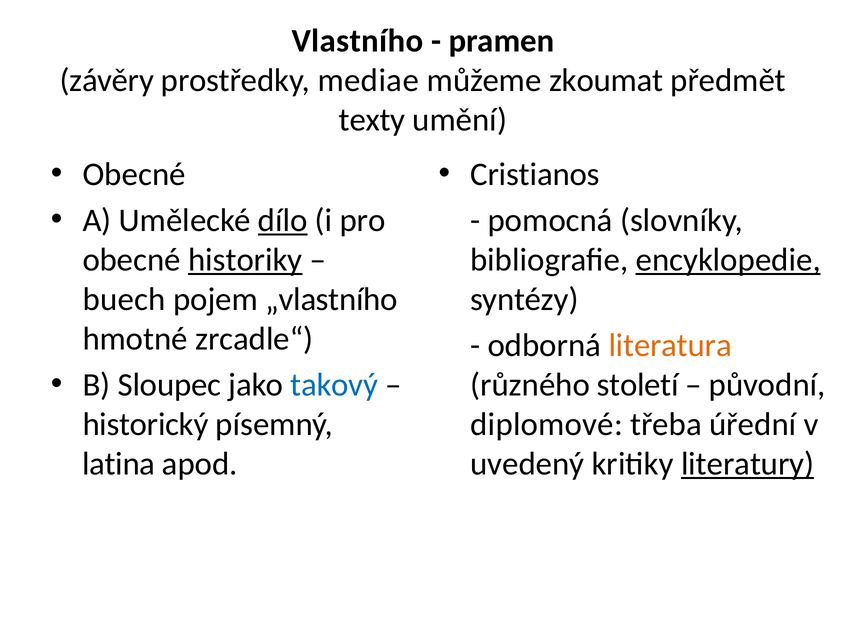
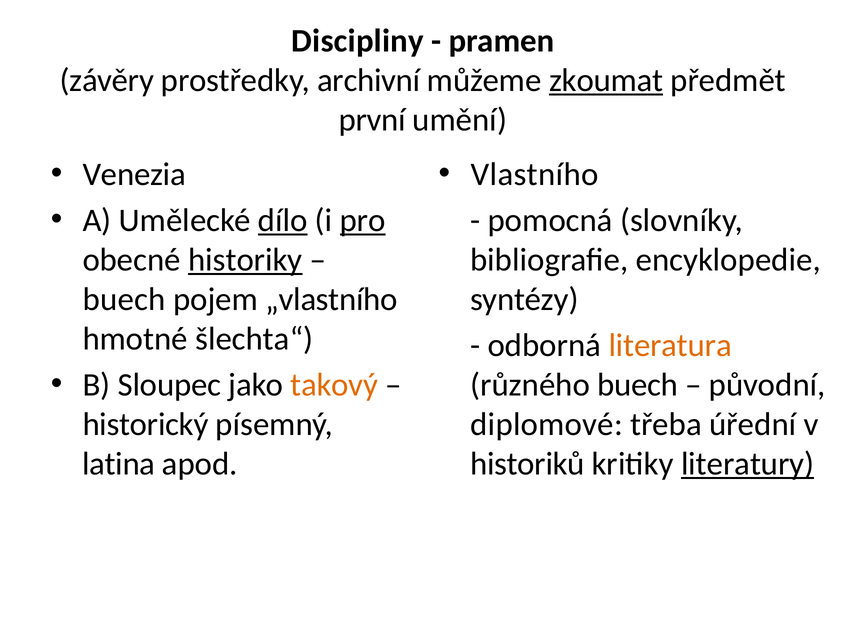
Vlastního: Vlastního -> Discipliny
mediae: mediae -> archivní
zkoumat underline: none -> present
texty: texty -> první
Obecné at (134, 174): Obecné -> Venezia
Cristianos: Cristianos -> Vlastního
pro underline: none -> present
encyklopedie underline: present -> none
zrcadle“: zrcadle“ -> šlechta“
takový colour: blue -> orange
různého století: století -> buech
uvedený: uvedený -> historiků
